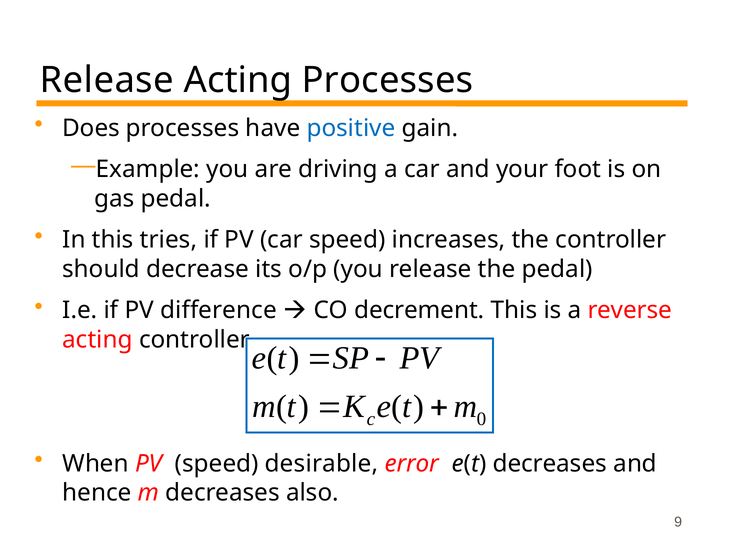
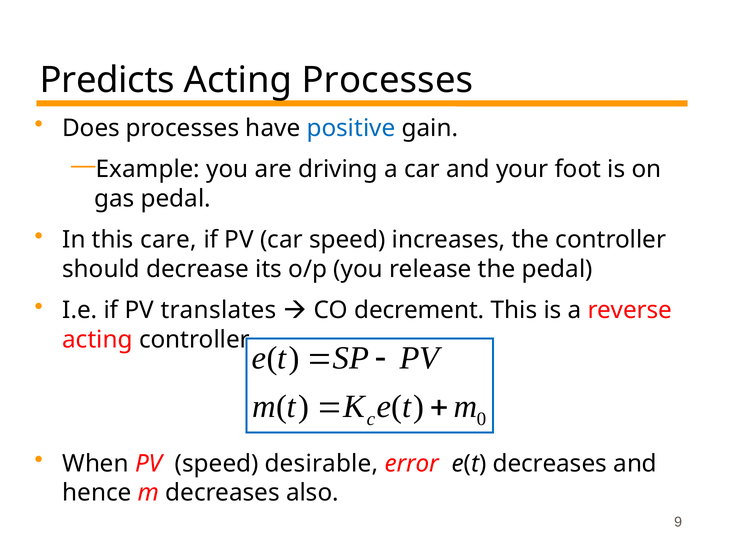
Release at (107, 80): Release -> Predicts
tries: tries -> care
difference: difference -> translates
